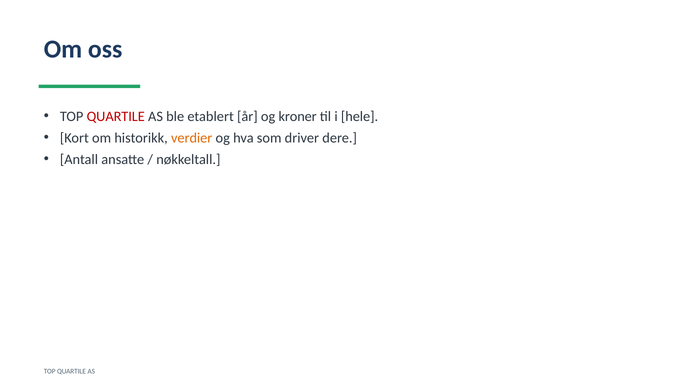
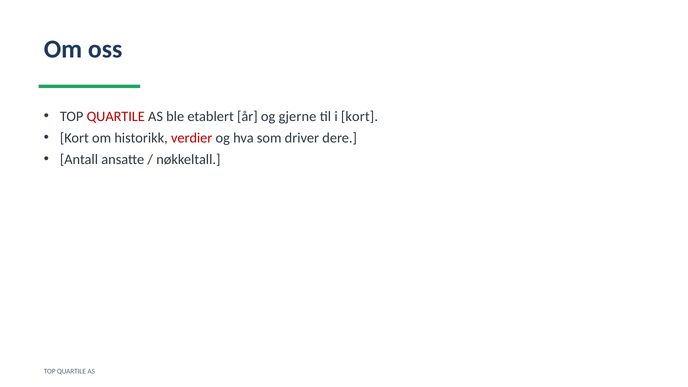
kroner: kroner -> gjerne
i hele: hele -> kort
verdier colour: orange -> red
